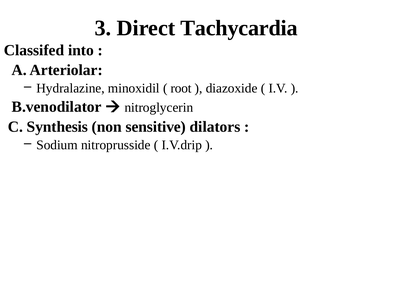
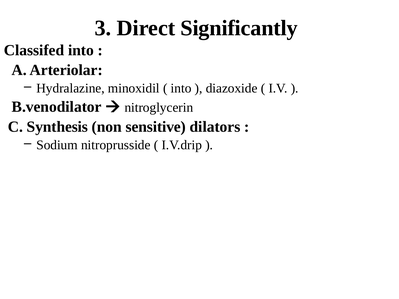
Tachycardia: Tachycardia -> Significantly
root at (181, 88): root -> into
